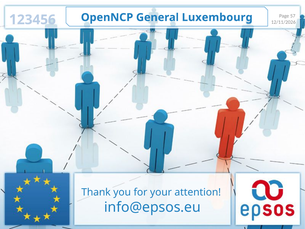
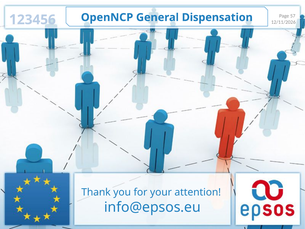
Luxembourg: Luxembourg -> Dispensation
